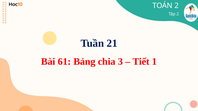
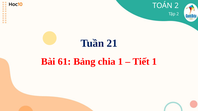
chia 3: 3 -> 1
